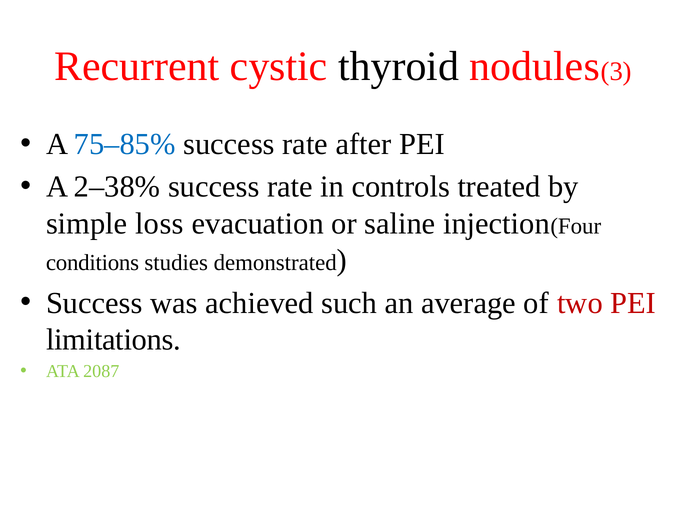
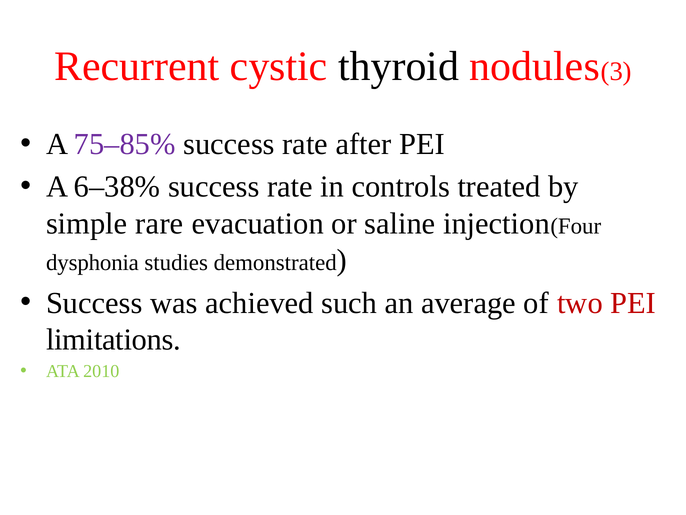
75–85% colour: blue -> purple
2–38%: 2–38% -> 6–38%
loss: loss -> rare
conditions: conditions -> dysphonia
2087: 2087 -> 2010
